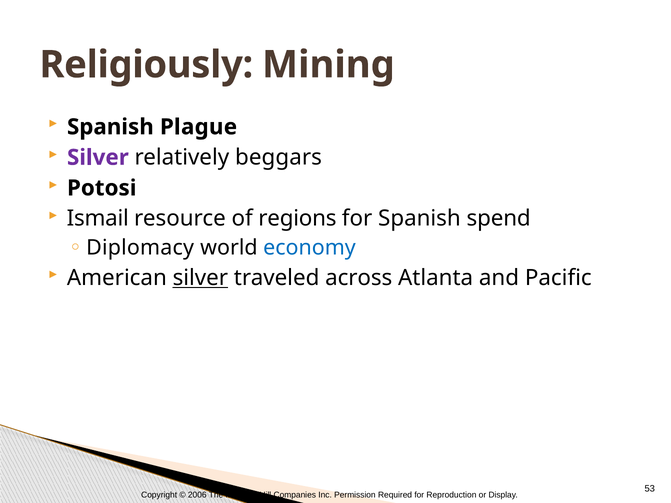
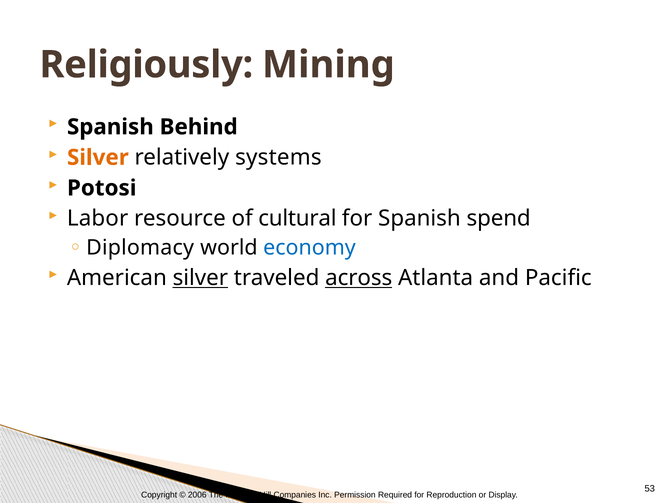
Plague: Plague -> Behind
Silver at (98, 158) colour: purple -> orange
beggars: beggars -> systems
Ismail: Ismail -> Labor
regions: regions -> cultural
across underline: none -> present
